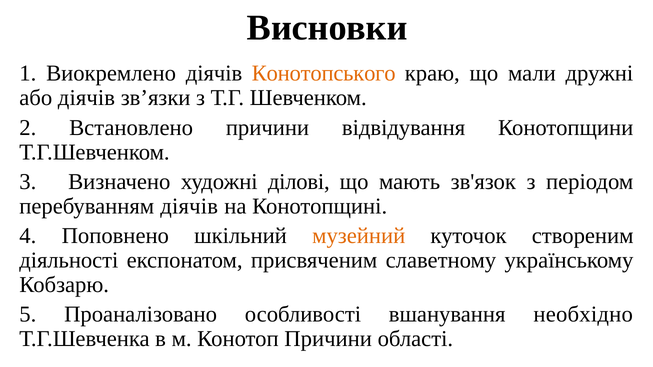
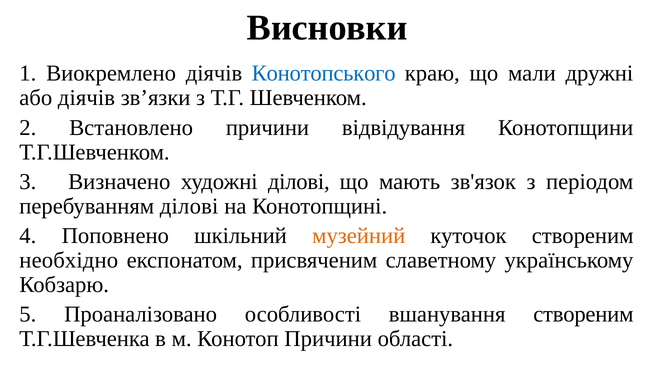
Конотопського colour: orange -> blue
перебуванням діячів: діячів -> ділові
діяльності: діяльності -> необхідно
вшанування необхідно: необхідно -> створеним
